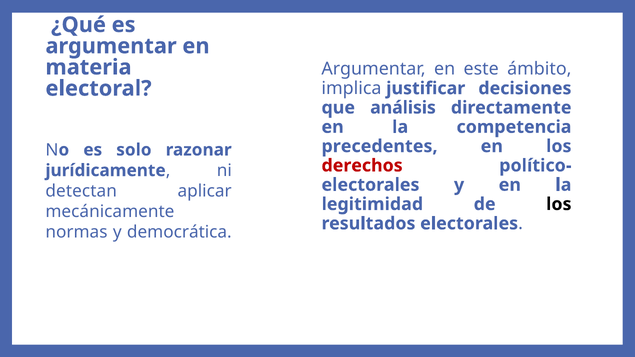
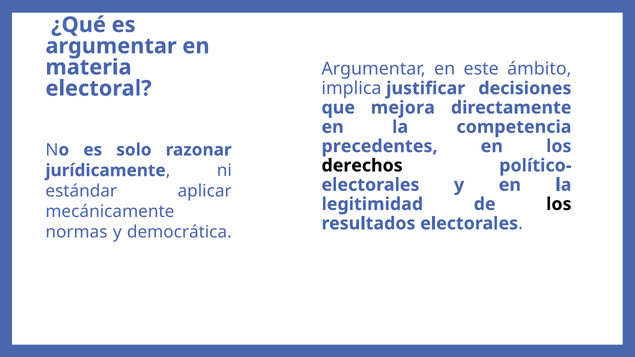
análisis: análisis -> mejora
derechos colour: red -> black
detectan: detectan -> estándar
